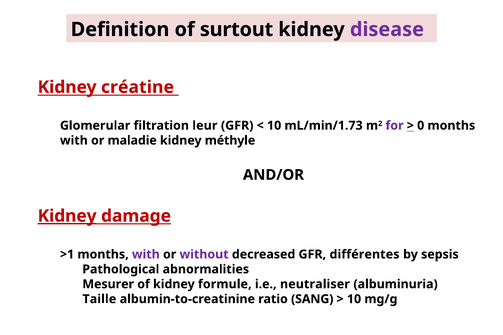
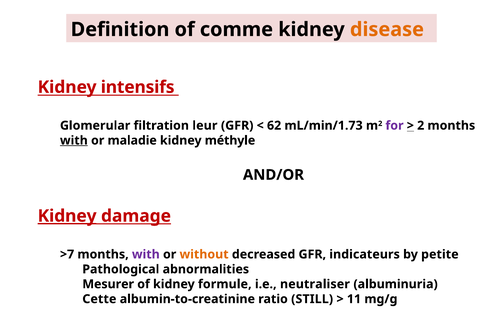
surtout: surtout -> comme
disease colour: purple -> orange
créatine: créatine -> intensifs
10 at (274, 126): 10 -> 62
0: 0 -> 2
with at (74, 141) underline: none -> present
>1: >1 -> >7
without colour: purple -> orange
différentes: différentes -> indicateurs
sepsis: sepsis -> petite
Taille: Taille -> Cette
SANG: SANG -> STILL
10 at (354, 299): 10 -> 11
